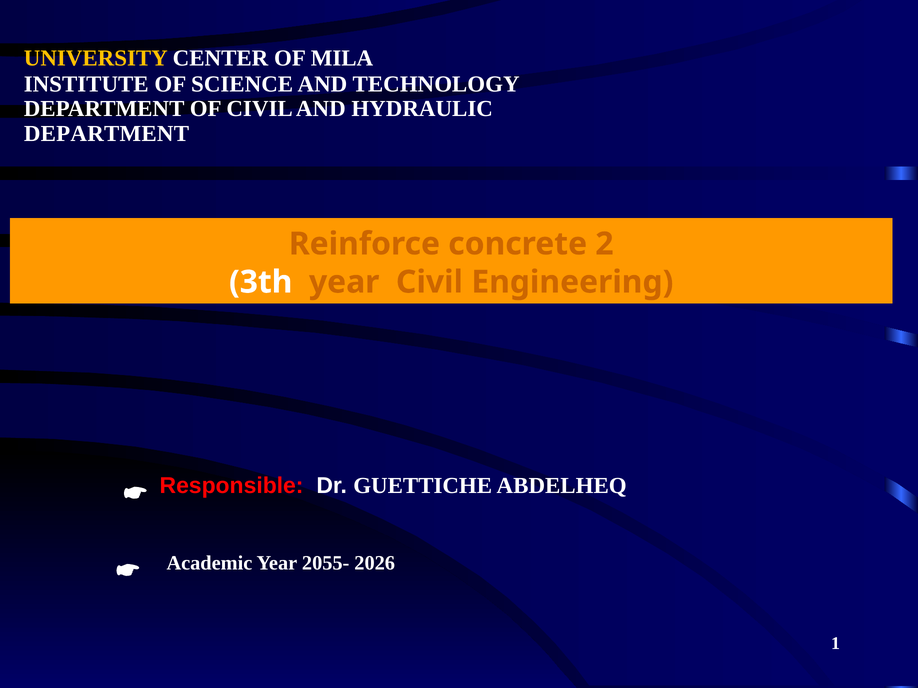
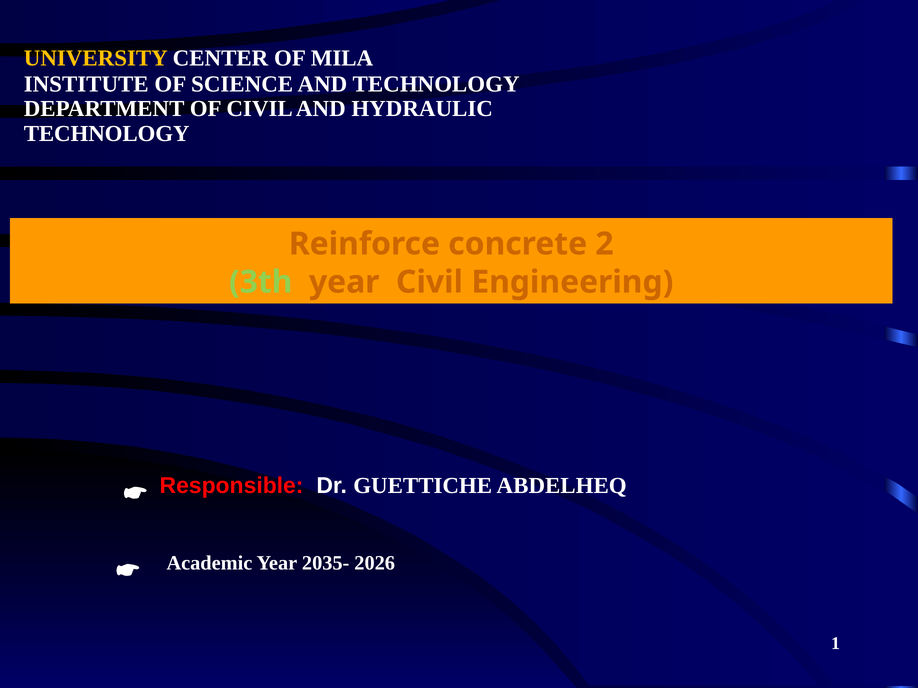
DEPARTMENT at (106, 134): DEPARTMENT -> TECHNOLOGY
3th colour: white -> light green
2055-: 2055- -> 2035-
